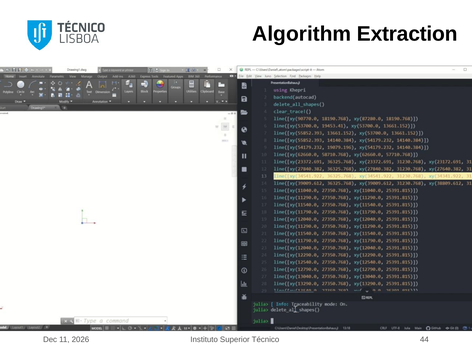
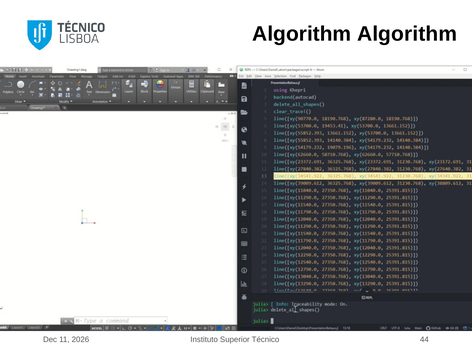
Algorithm Extraction: Extraction -> Algorithm
